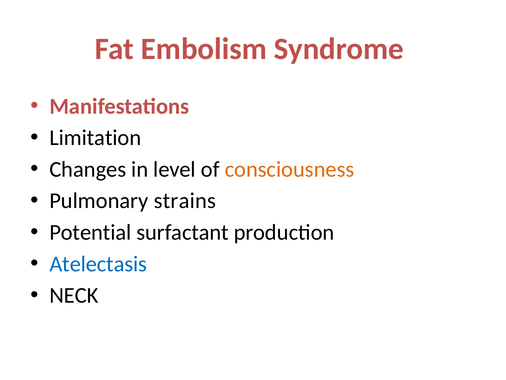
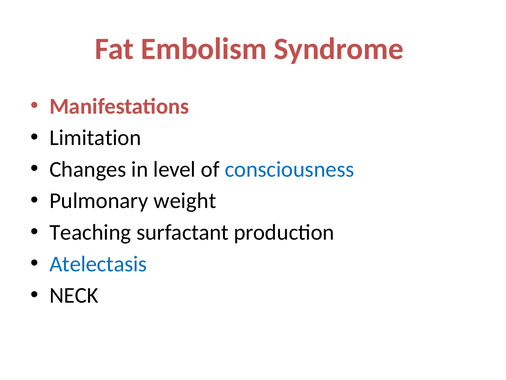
consciousness colour: orange -> blue
strains: strains -> weight
Potential: Potential -> Teaching
